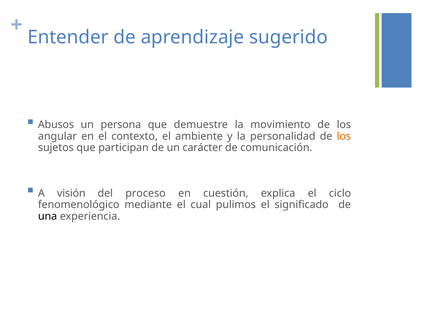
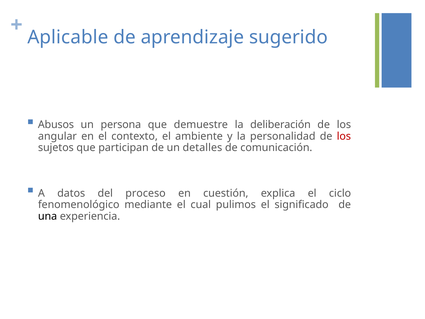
Entender: Entender -> Aplicable
movimiento: movimiento -> deliberación
los at (344, 136) colour: orange -> red
carácter: carácter -> detalles
visión: visión -> datos
